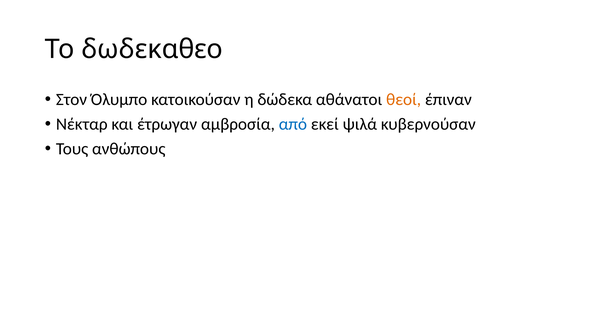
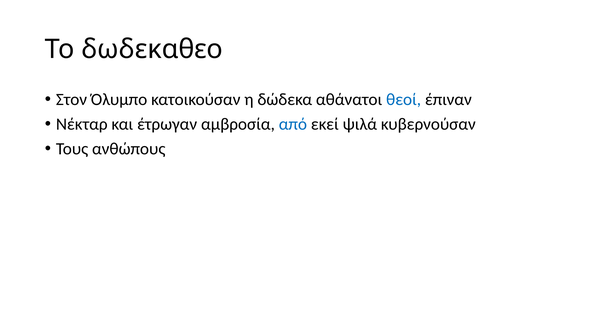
θεοί colour: orange -> blue
